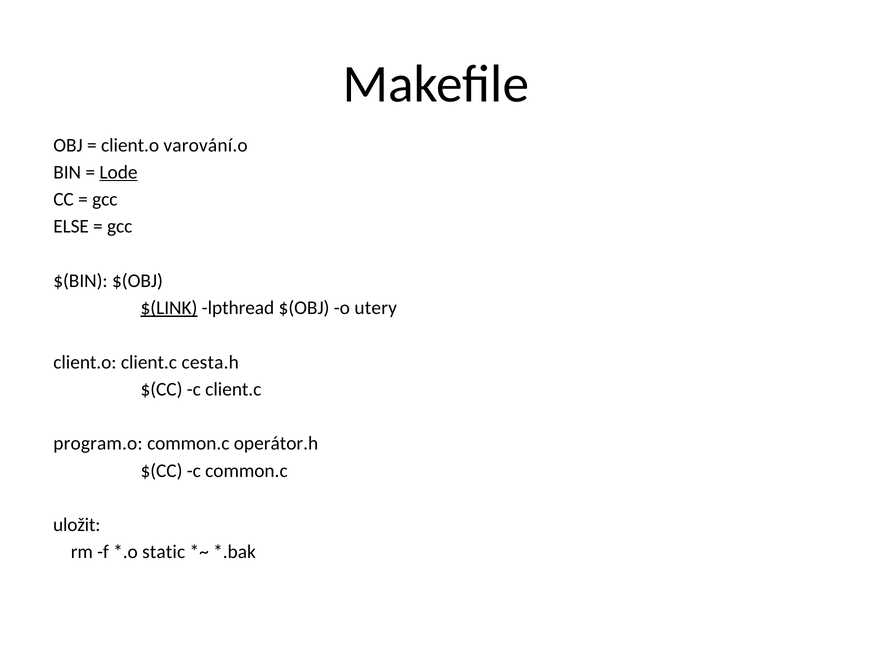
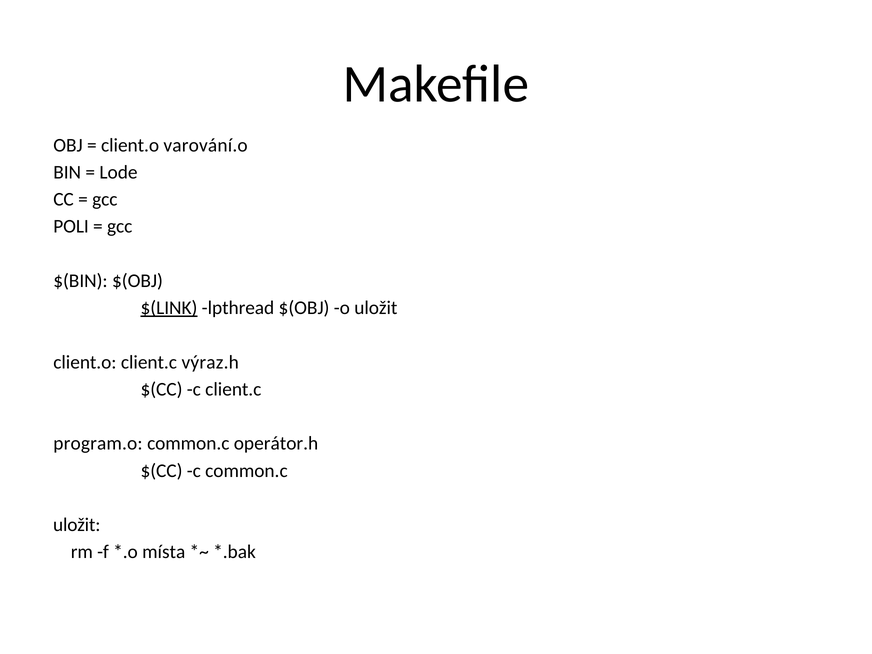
Lode underline: present -> none
ELSE: ELSE -> POLI
o utery: utery -> uložit
cesta.h: cesta.h -> výraz.h
static: static -> místa
